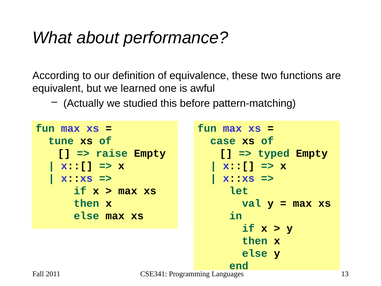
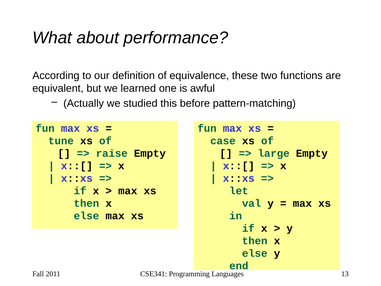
typed: typed -> large
